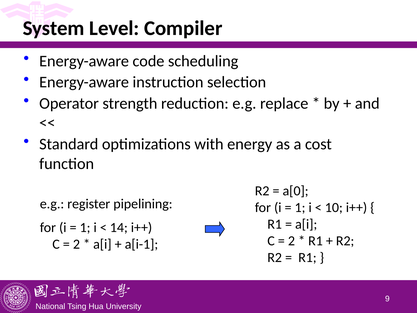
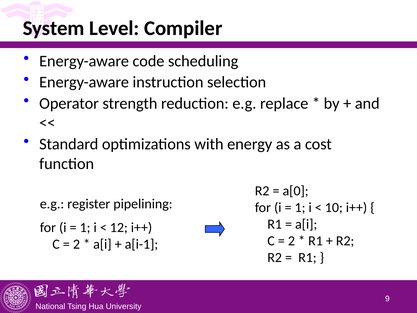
14: 14 -> 12
